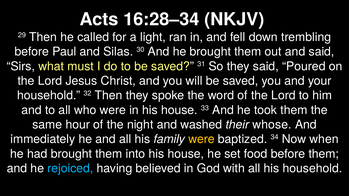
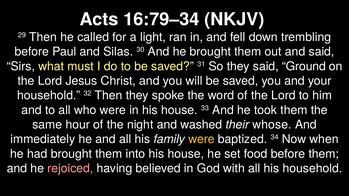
16:28–34: 16:28–34 -> 16:79–34
Poured: Poured -> Ground
rejoiced colour: light blue -> pink
